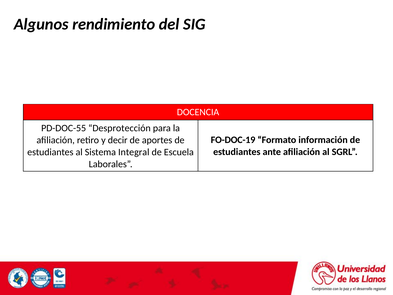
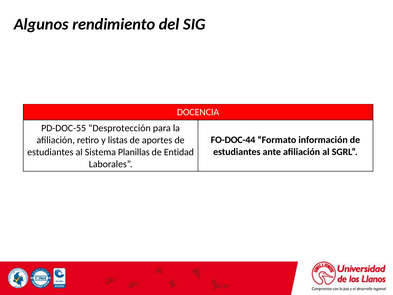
FO-DOC-19: FO-DOC-19 -> FO-DOC-44
decir: decir -> listas
Integral: Integral -> Planillas
Escuela: Escuela -> Entidad
